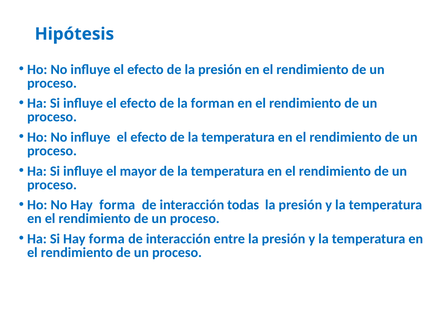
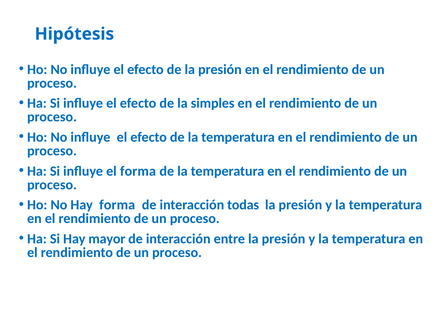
forman: forman -> simples
el mayor: mayor -> forma
Si Hay forma: forma -> mayor
